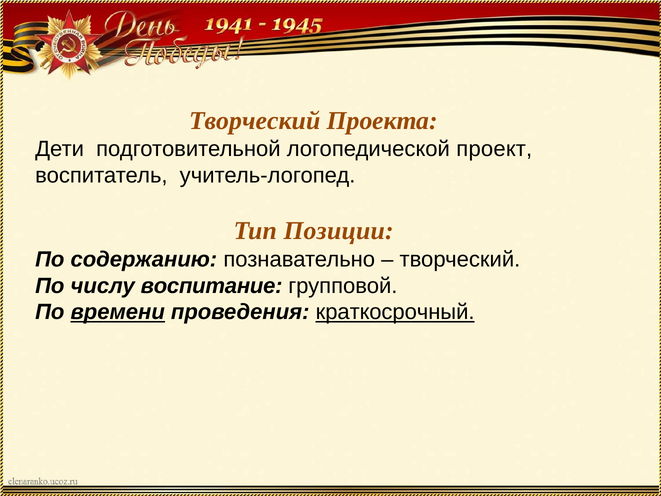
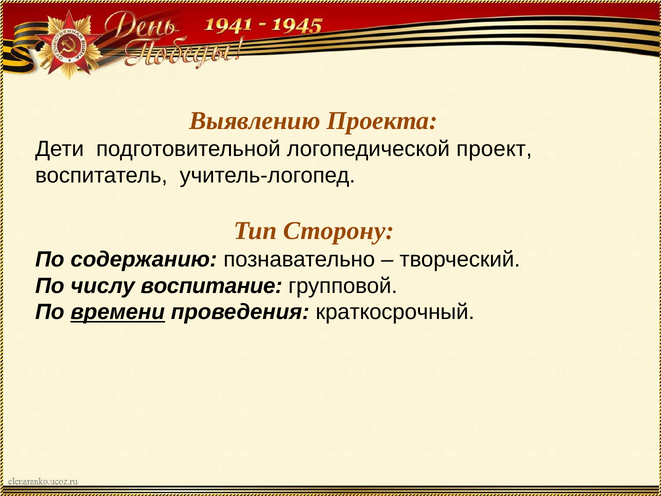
Творческий at (255, 121): Творческий -> Выявлению
Позиции: Позиции -> Сторону
краткосрочный underline: present -> none
